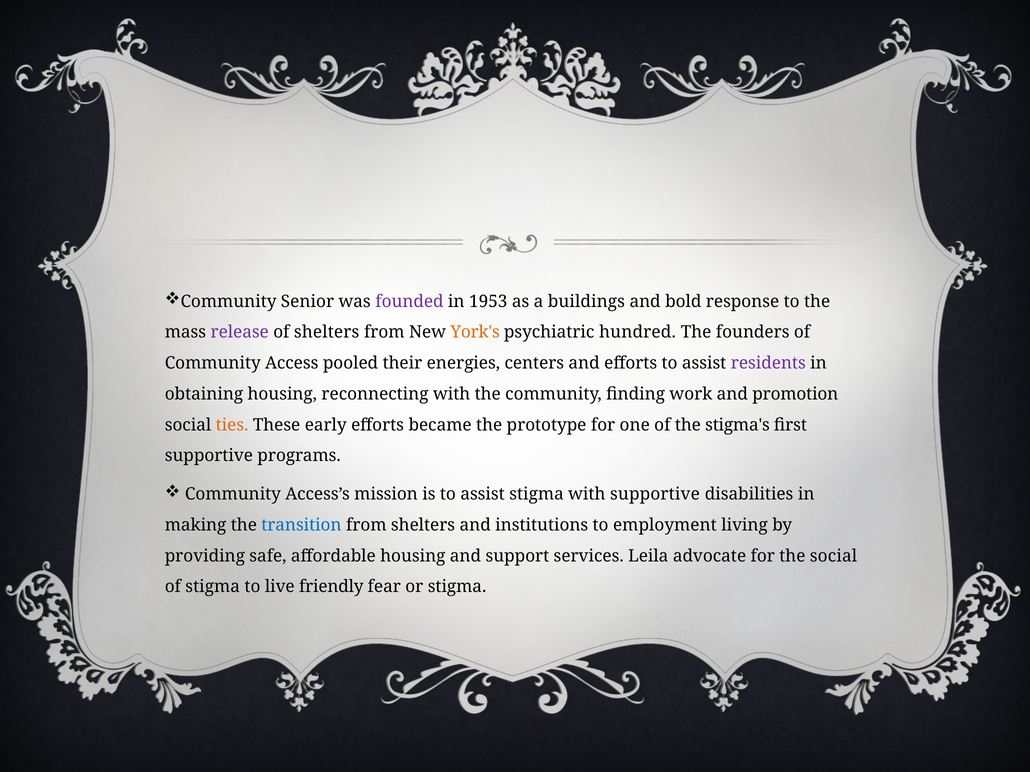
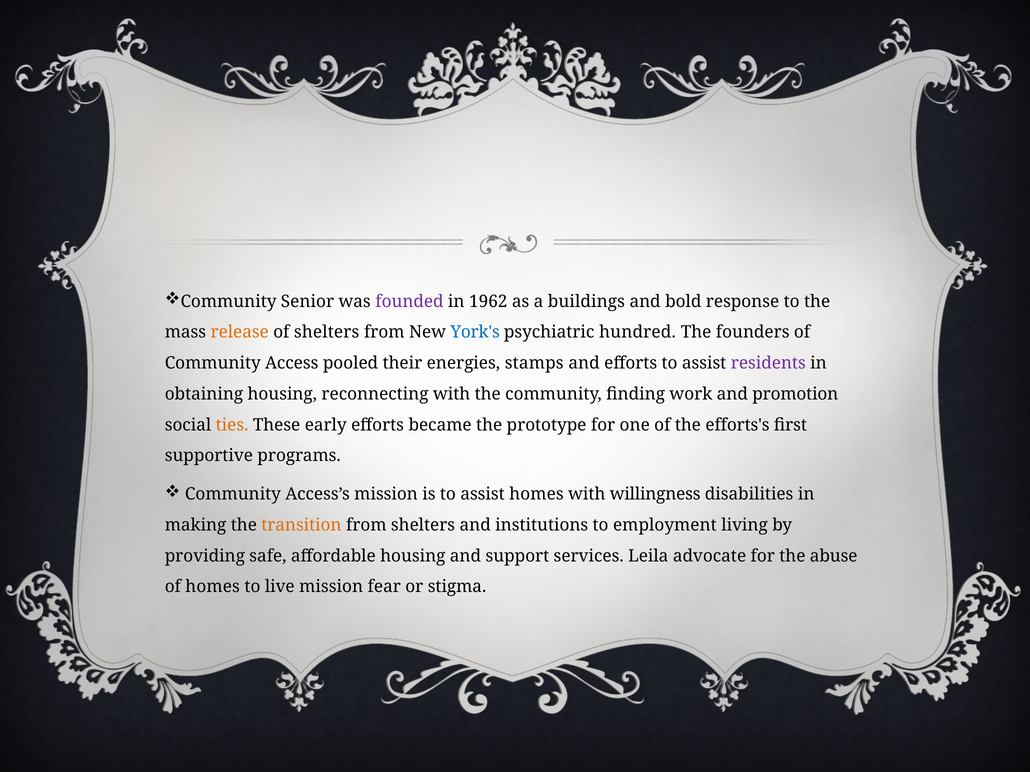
1953: 1953 -> 1962
release colour: purple -> orange
York's colour: orange -> blue
centers: centers -> stamps
stigma's: stigma's -> efforts's
assist stigma: stigma -> homes
with supportive: supportive -> willingness
transition colour: blue -> orange
the social: social -> abuse
of stigma: stigma -> homes
live friendly: friendly -> mission
